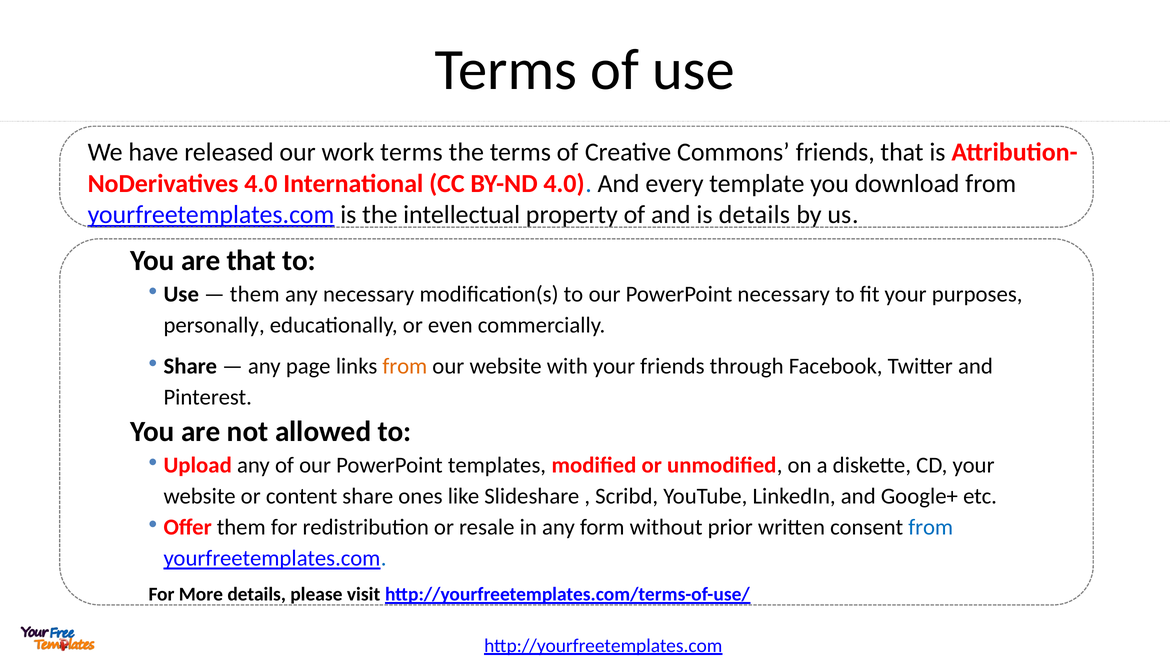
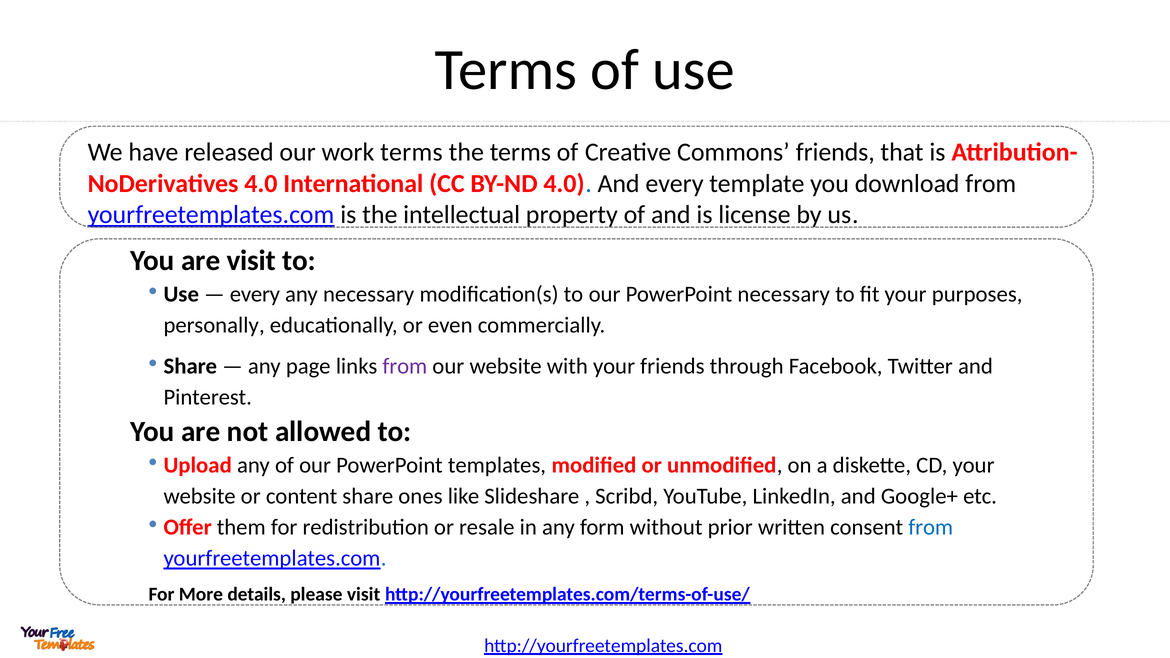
is details: details -> license
are that: that -> visit
them at (255, 294): them -> every
from at (405, 366) colour: orange -> purple
